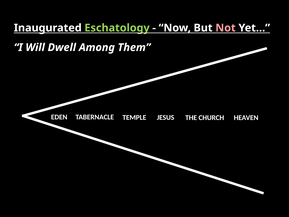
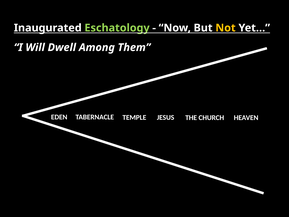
Not colour: pink -> yellow
